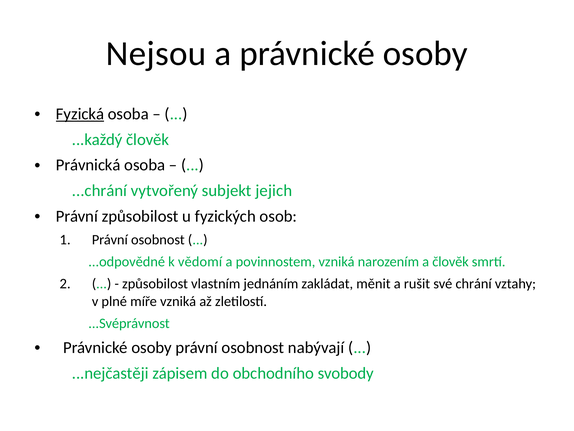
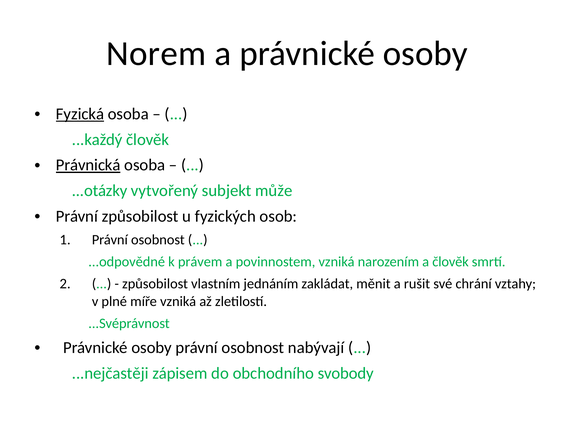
Nejsou: Nejsou -> Norem
Právnická underline: none -> present
...chrání: ...chrání -> ...otázky
jejich: jejich -> může
vědomí: vědomí -> právem
